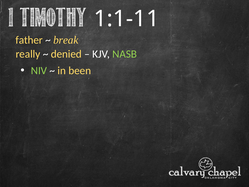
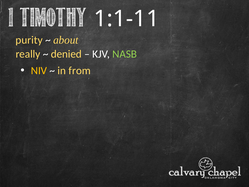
father: father -> purity
break: break -> about
NIV colour: light green -> yellow
been: been -> from
